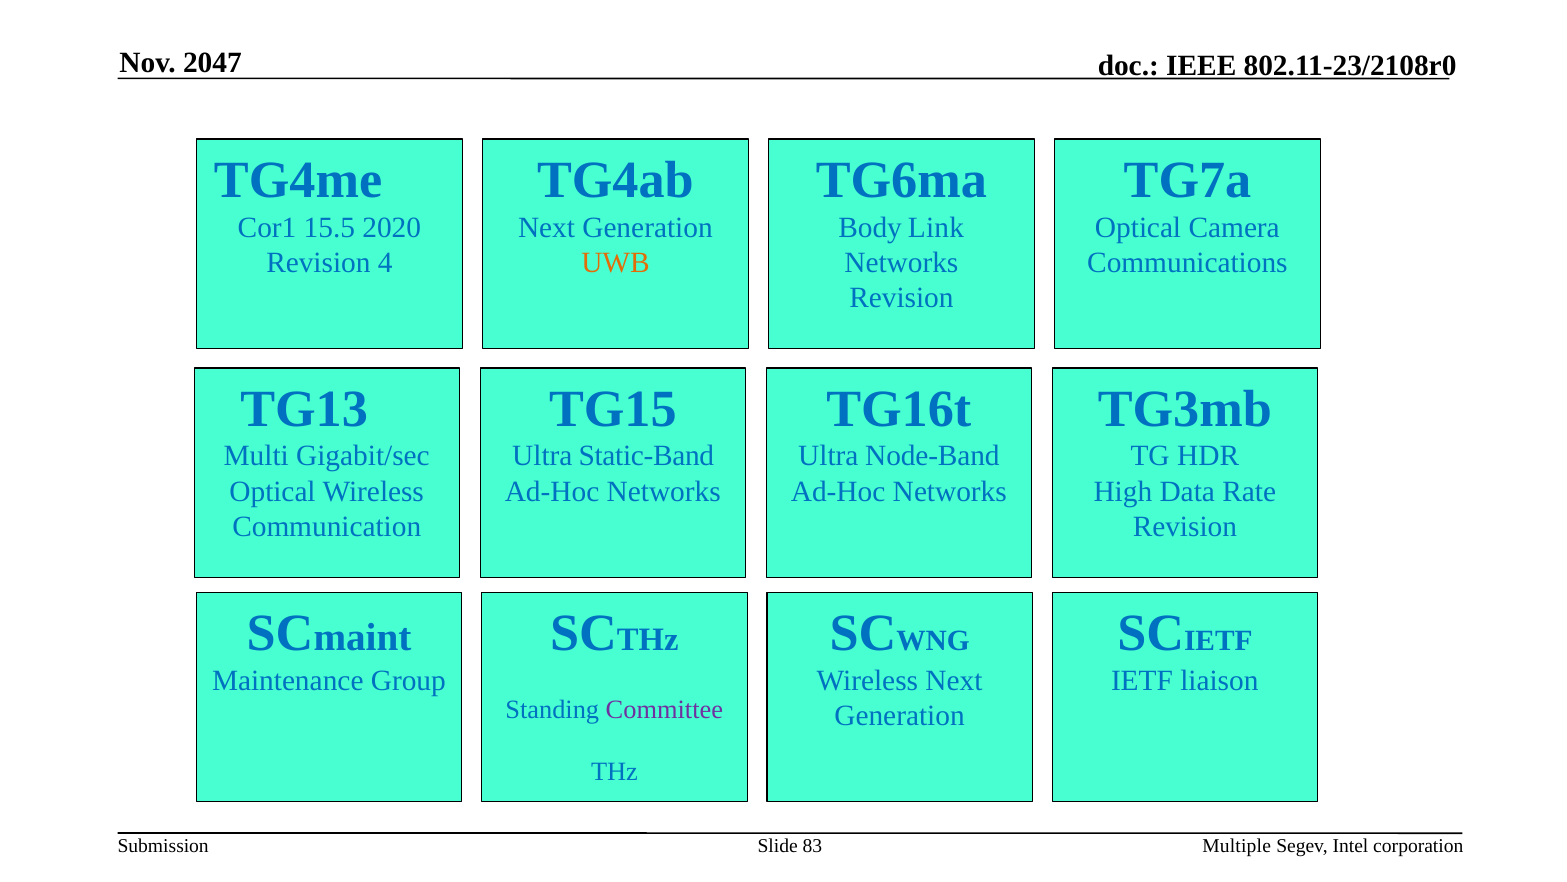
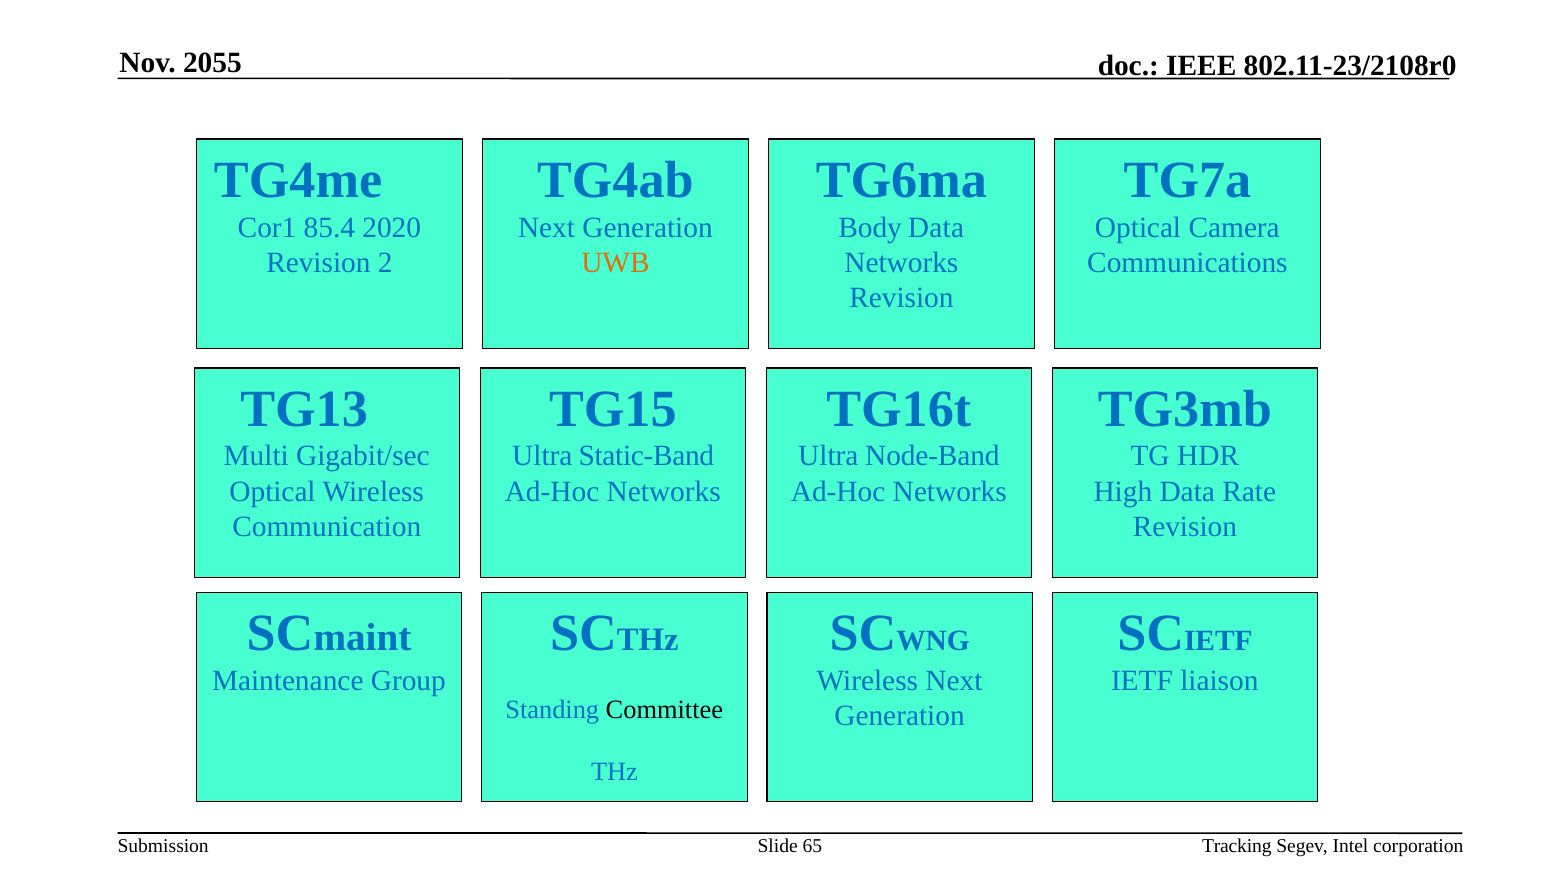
2047: 2047 -> 2055
15.5: 15.5 -> 85.4
Body Link: Link -> Data
4: 4 -> 2
Committee colour: purple -> black
83: 83 -> 65
Multiple: Multiple -> Tracking
